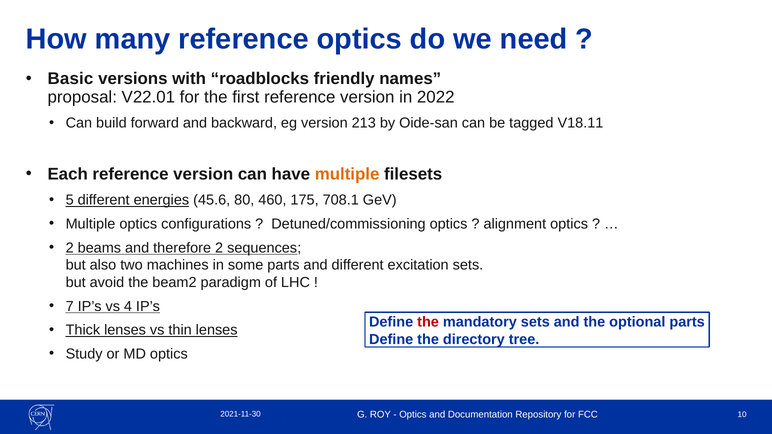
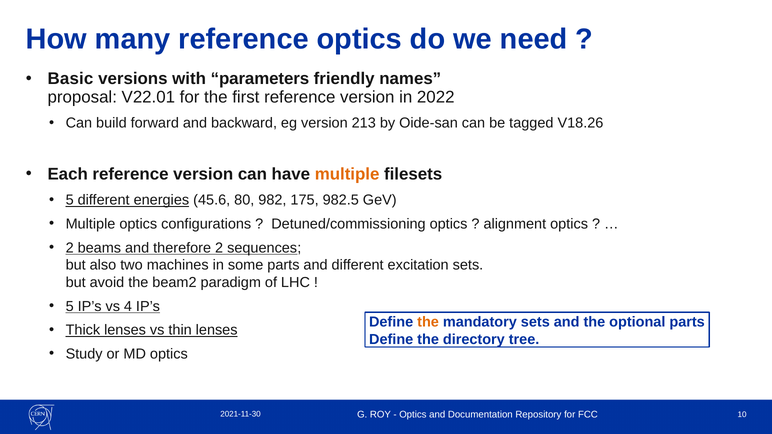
roadblocks: roadblocks -> parameters
V18.11: V18.11 -> V18.26
460: 460 -> 982
708.1: 708.1 -> 982.5
7 at (70, 306): 7 -> 5
the at (428, 322) colour: red -> orange
